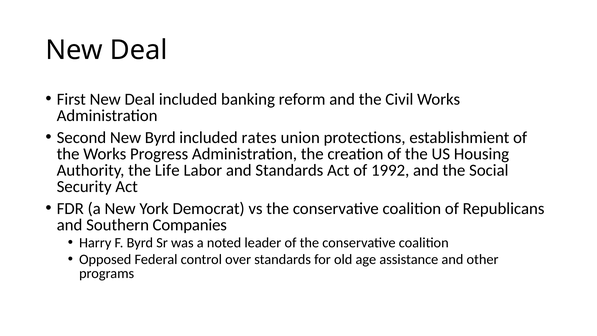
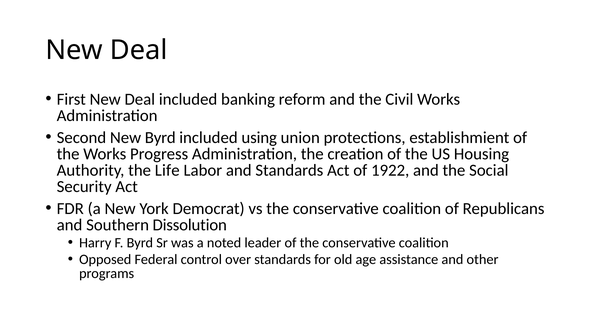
rates: rates -> using
1992: 1992 -> 1922
Companies: Companies -> Dissolution
